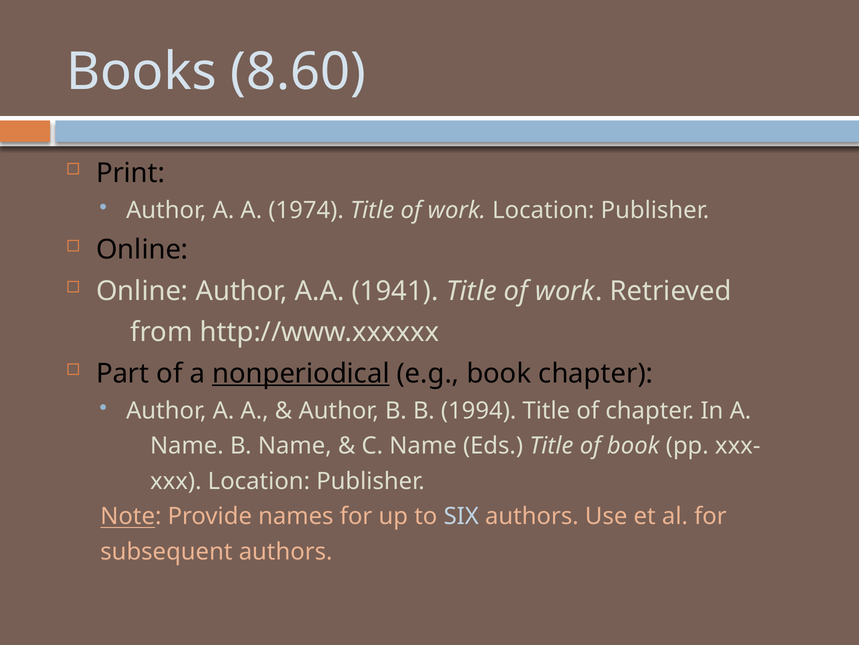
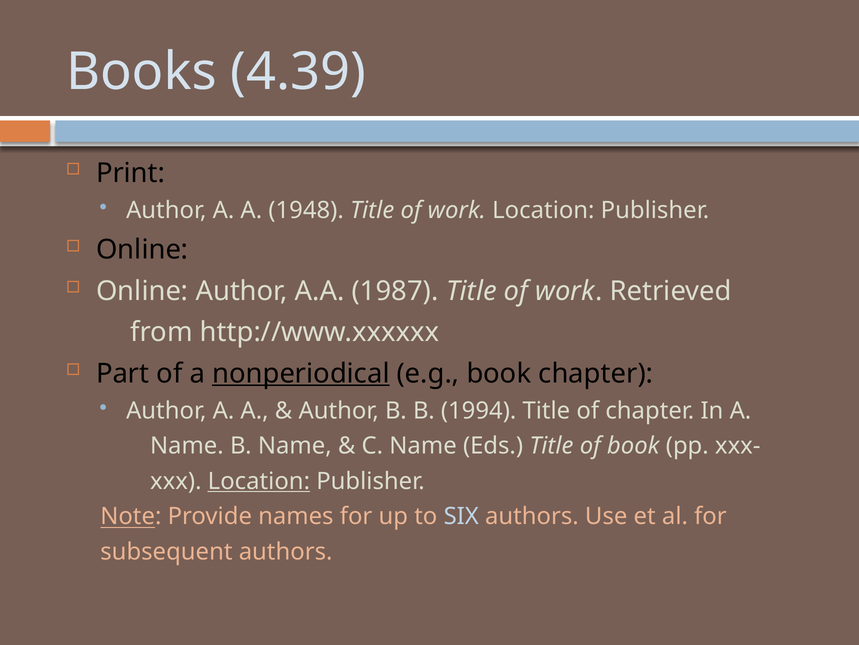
8.60: 8.60 -> 4.39
1974: 1974 -> 1948
1941: 1941 -> 1987
Location at (259, 481) underline: none -> present
